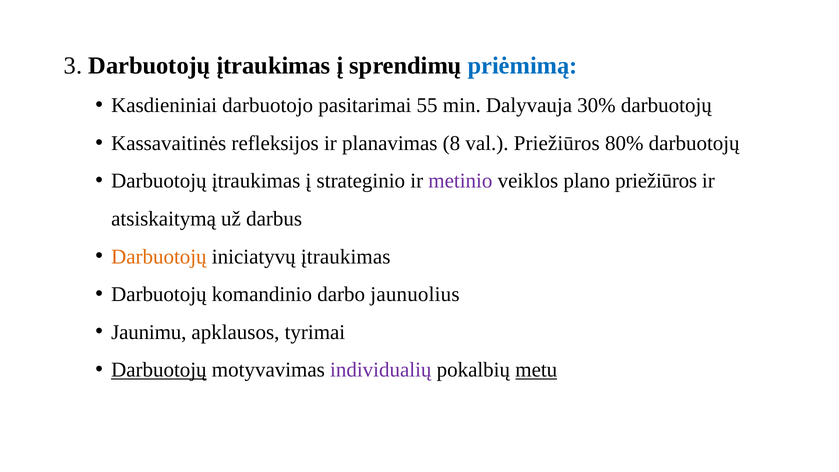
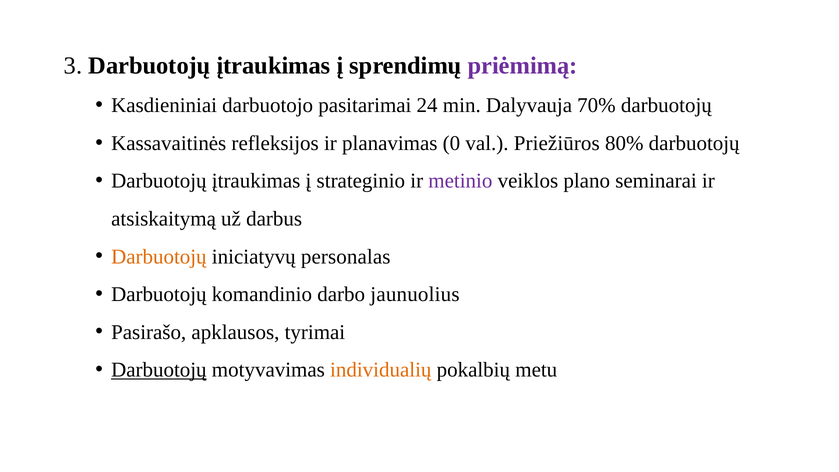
priėmimą colour: blue -> purple
55: 55 -> 24
30%: 30% -> 70%
8: 8 -> 0
plano priežiūros: priežiūros -> seminarai
iniciatyvų įtraukimas: įtraukimas -> personalas
Jaunimu: Jaunimu -> Pasirašo
individualių colour: purple -> orange
metu underline: present -> none
